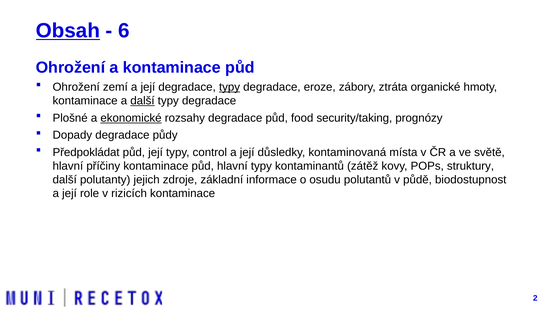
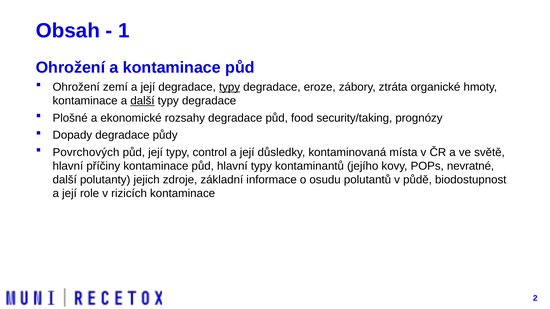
Obsah underline: present -> none
6: 6 -> 1
ekonomické underline: present -> none
Předpokládat: Předpokládat -> Povrchových
zátěž: zátěž -> jejího
struktury: struktury -> nevratné
